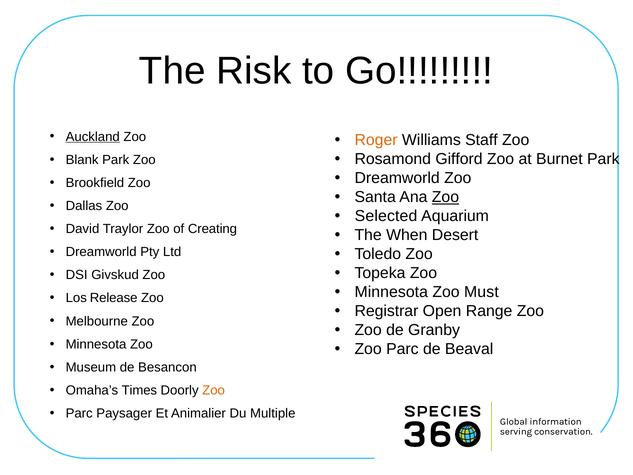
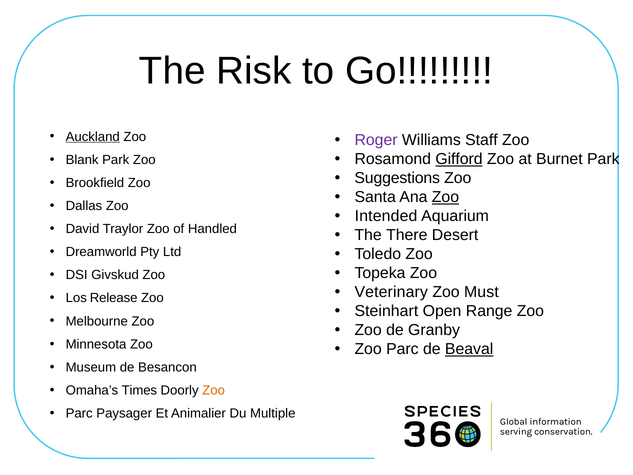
Roger colour: orange -> purple
Gifford underline: none -> present
Dreamworld at (397, 178): Dreamworld -> Suggestions
Selected: Selected -> Intended
Creating: Creating -> Handled
When: When -> There
Minnesota at (391, 292): Minnesota -> Veterinary
Registrar: Registrar -> Steinhart
Beaval underline: none -> present
